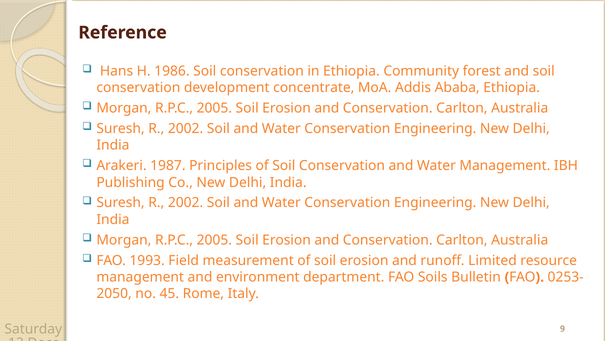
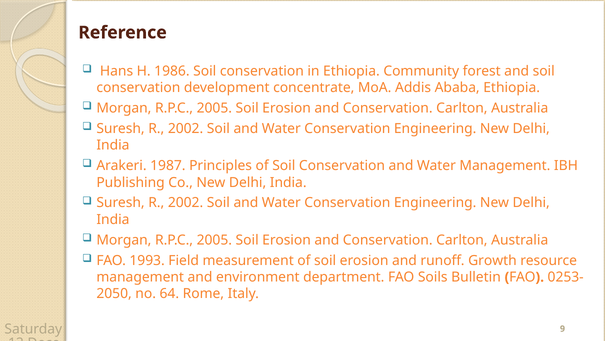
Limited: Limited -> Growth
45: 45 -> 64
